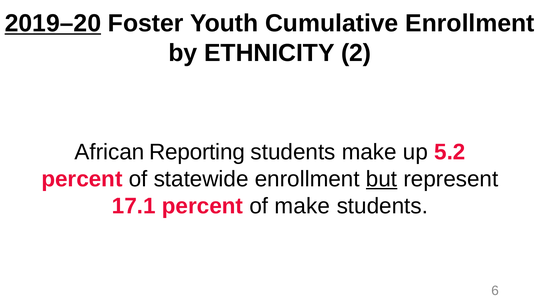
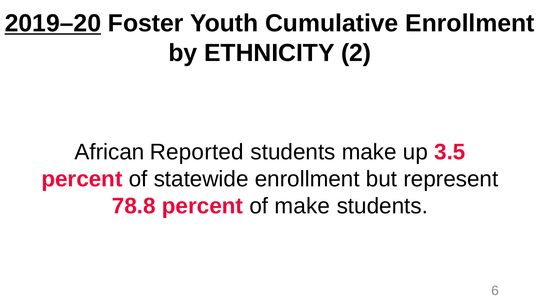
Reporting: Reporting -> Reported
5.2: 5.2 -> 3.5
but underline: present -> none
17.1: 17.1 -> 78.8
